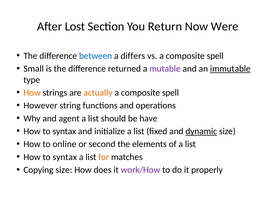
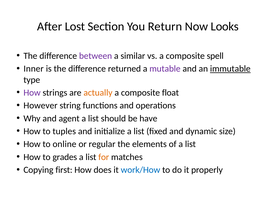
Were: Were -> Looks
between colour: blue -> purple
differs: differs -> similar
Small: Small -> Inner
How at (32, 93) colour: orange -> purple
spell at (170, 93): spell -> float
syntax at (64, 131): syntax -> tuples
dynamic underline: present -> none
second: second -> regular
syntax at (65, 157): syntax -> grades
Copying size: size -> first
work/How colour: purple -> blue
